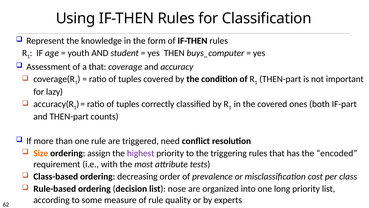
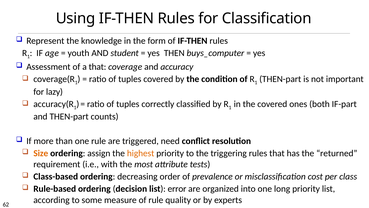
highest colour: purple -> orange
encoded: encoded -> returned
nose: nose -> error
